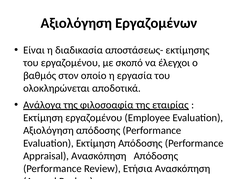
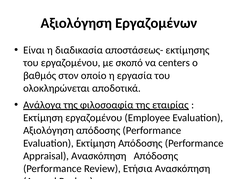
έλεγχοι: έλεγχοι -> centers
